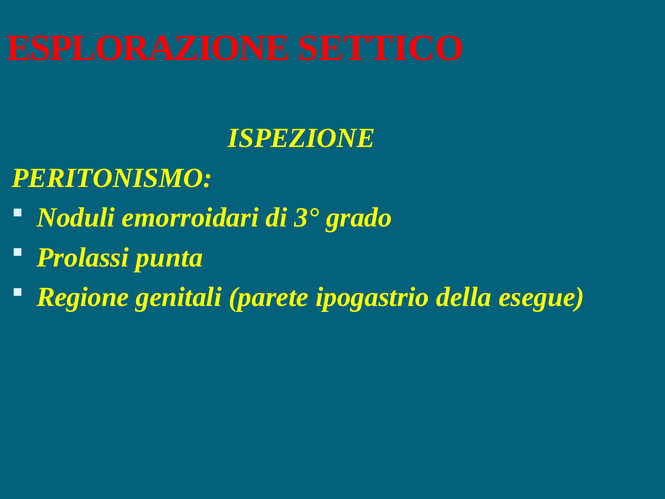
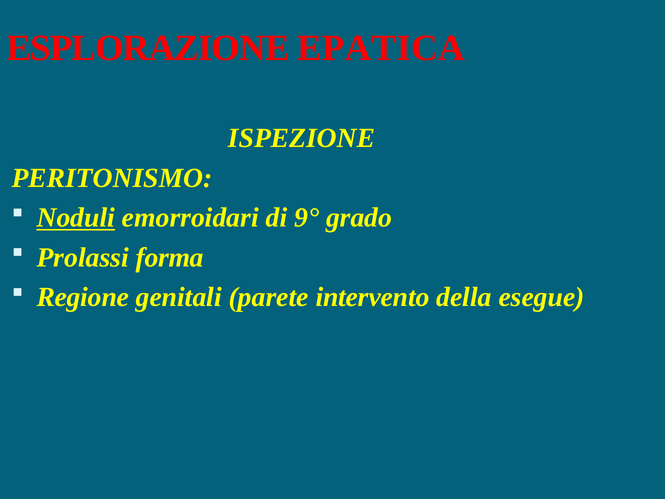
SETTICO: SETTICO -> EPATICA
Noduli underline: none -> present
3°: 3° -> 9°
punta: punta -> forma
ipogastrio: ipogastrio -> intervento
